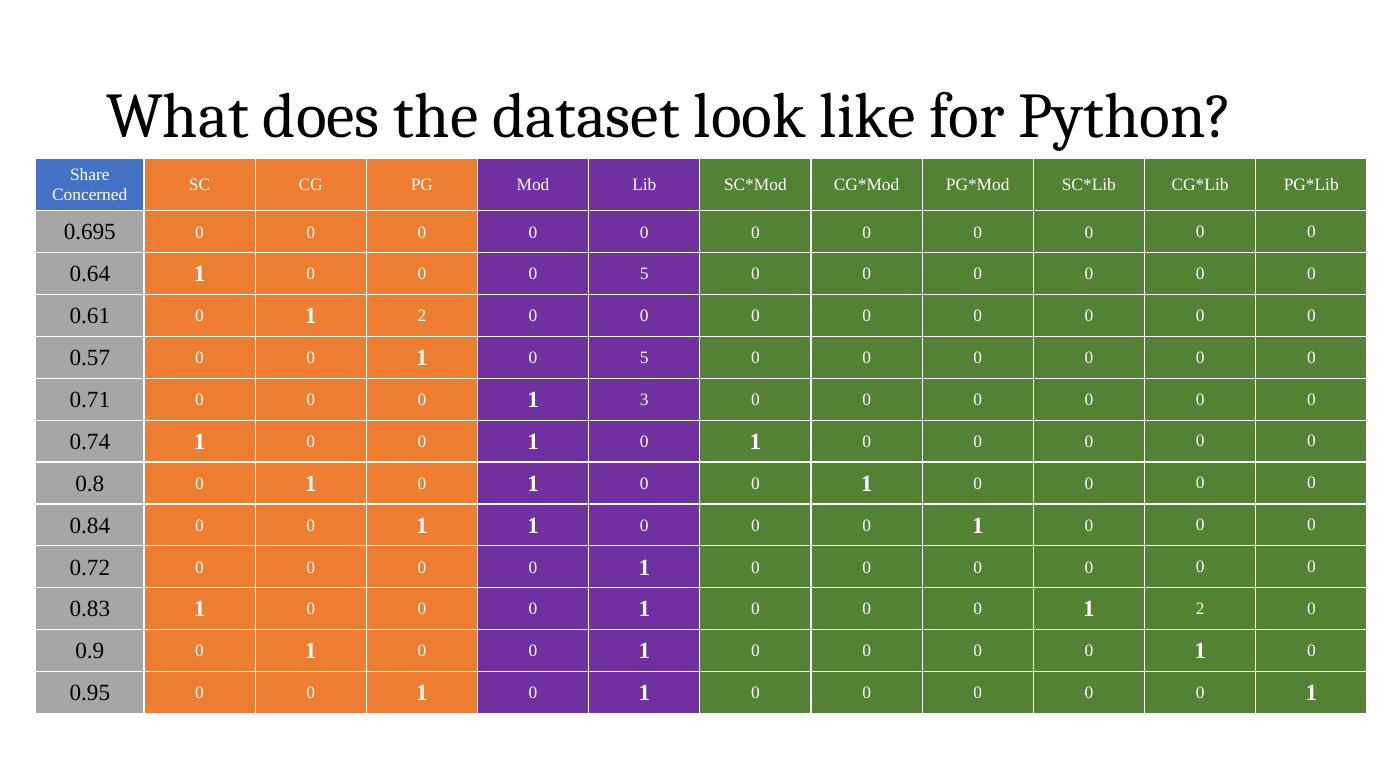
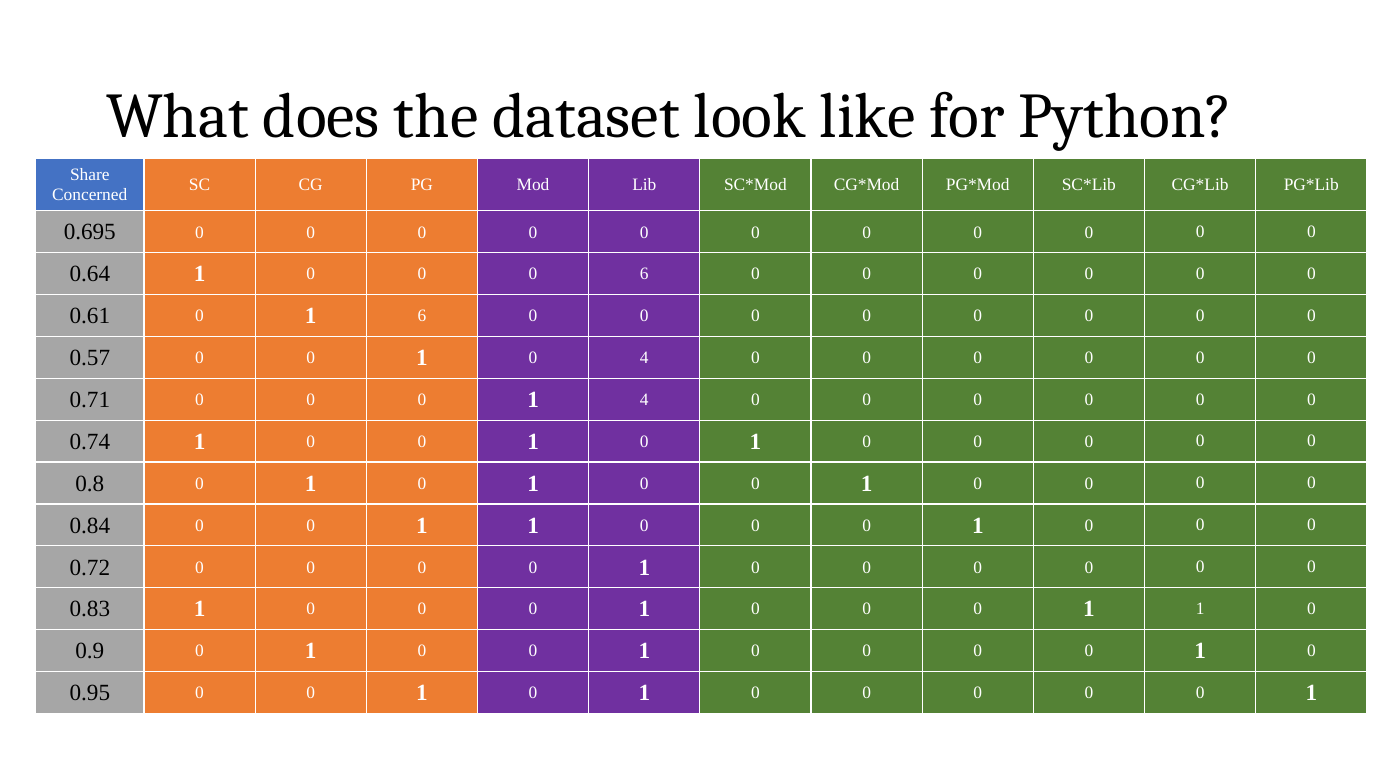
0 0 5: 5 -> 6
0.61 0 1 2: 2 -> 6
1 0 5: 5 -> 4
1 3: 3 -> 4
2 at (1200, 609): 2 -> 1
